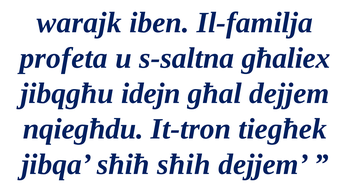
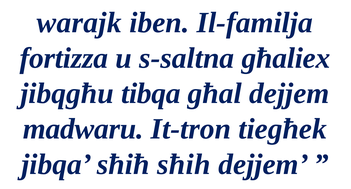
profeta: profeta -> fortizza
idejn: idejn -> tibqa
nqiegħdu: nqiegħdu -> madwaru
